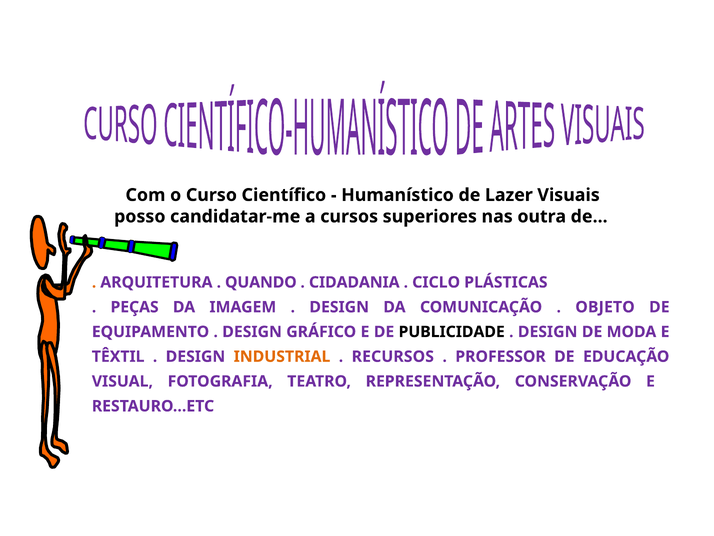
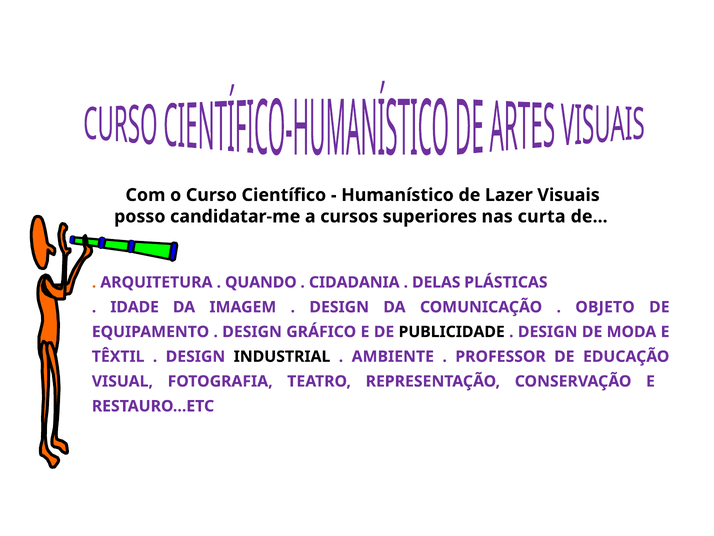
outra: outra -> curta
CICLO: CICLO -> DELAS
PEÇAS: PEÇAS -> IDADE
INDUSTRIAL colour: orange -> black
RECURSOS: RECURSOS -> AMBIENTE
